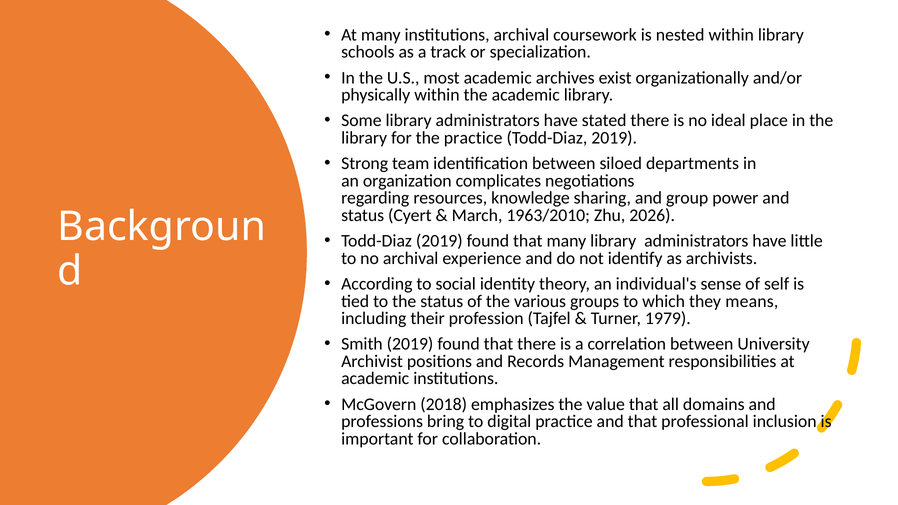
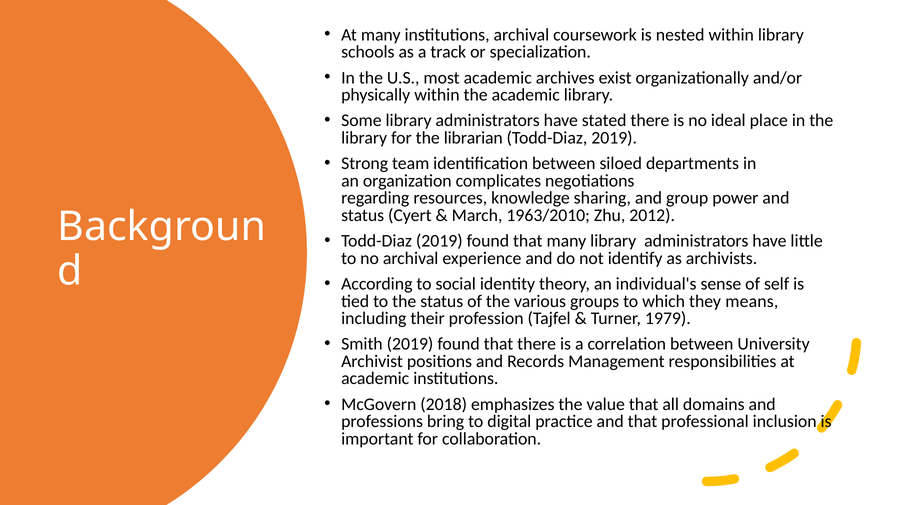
the practice: practice -> librarian
2026: 2026 -> 2012
